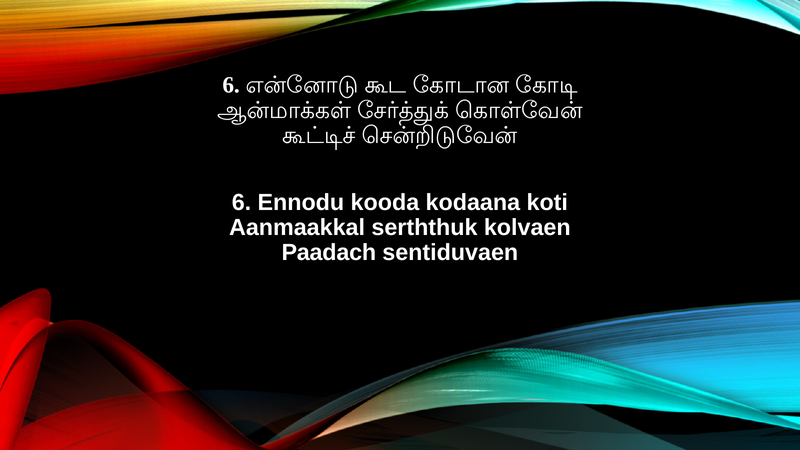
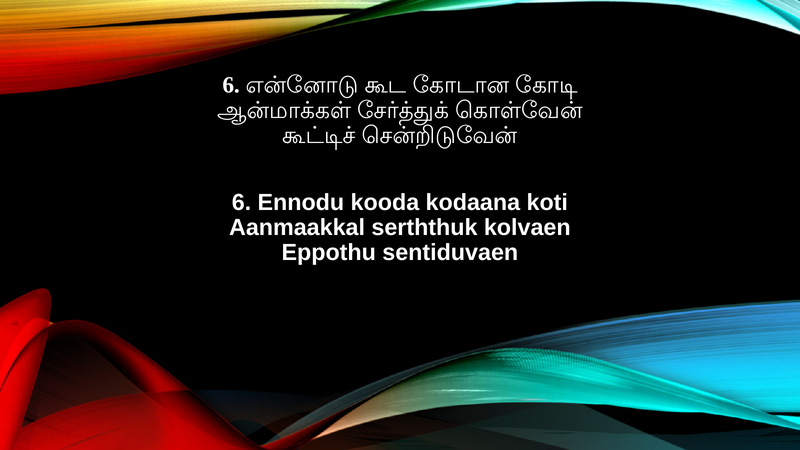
Paadach: Paadach -> Eppothu
